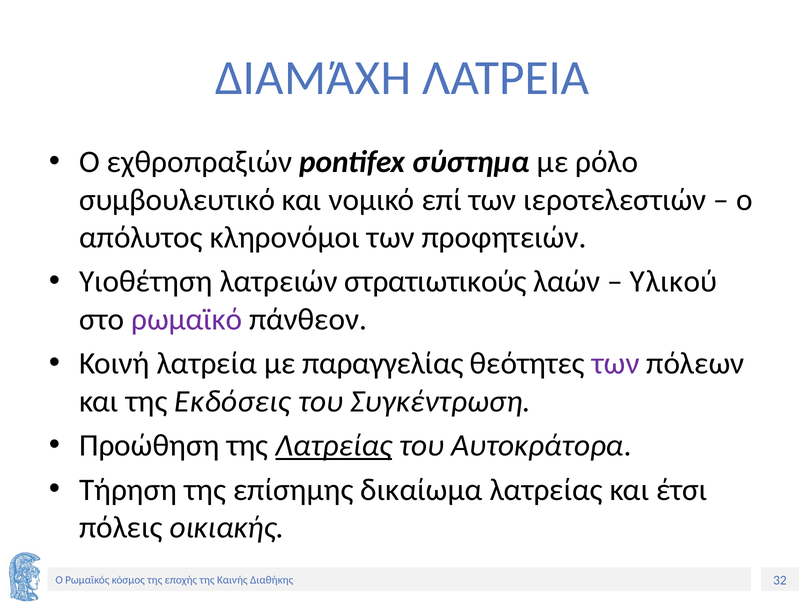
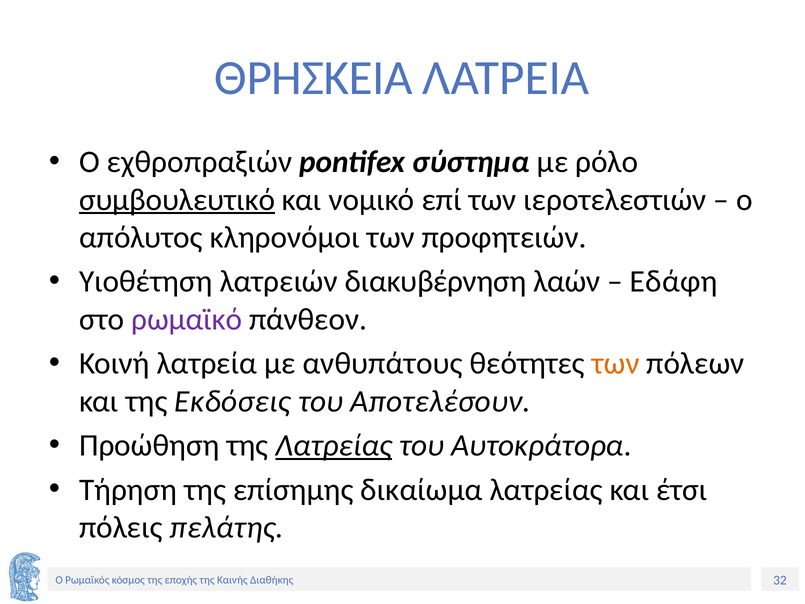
ΔΙΑΜΆΧΗ: ΔΙΑΜΆΧΗ -> ΘΡΗΣΚΕΙΑ
συμβουλευτικό underline: none -> present
στρατιωτικούς: στρατιωτικούς -> διακυβέρνηση
Υλικού: Υλικού -> Εδάφη
παραγγελίας: παραγγελίας -> ανθυπάτους
των at (616, 363) colour: purple -> orange
Συγκέντρωση: Συγκέντρωση -> Αποτελέσουν
οικιακής: οικιακής -> πελάτης
